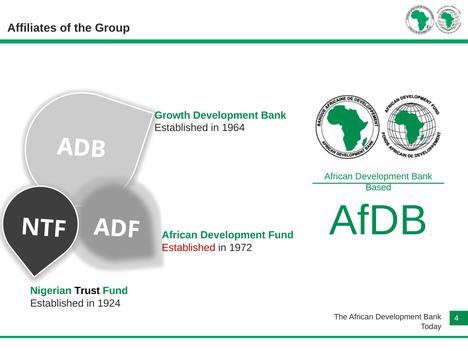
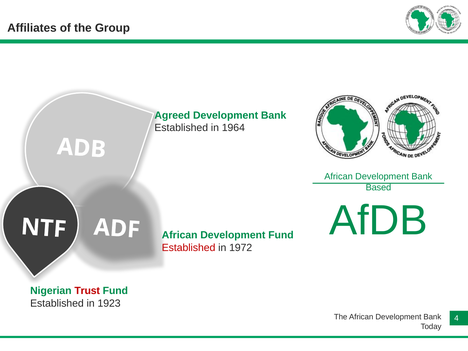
Growth: Growth -> Agreed
Trust colour: black -> red
1924: 1924 -> 1923
